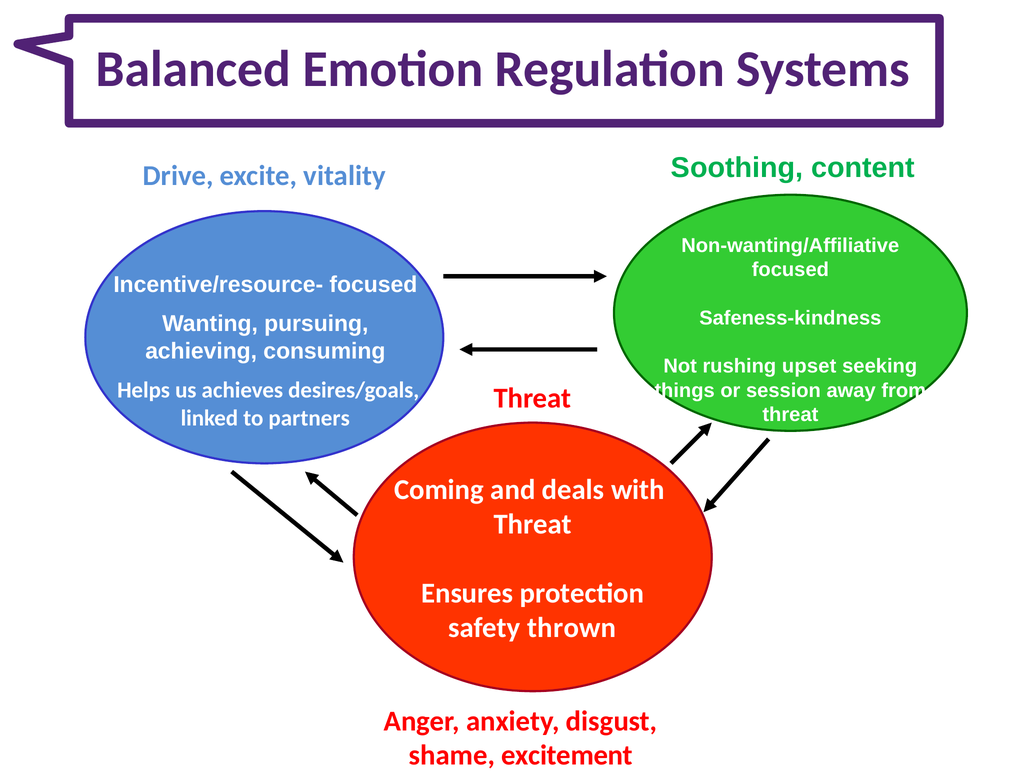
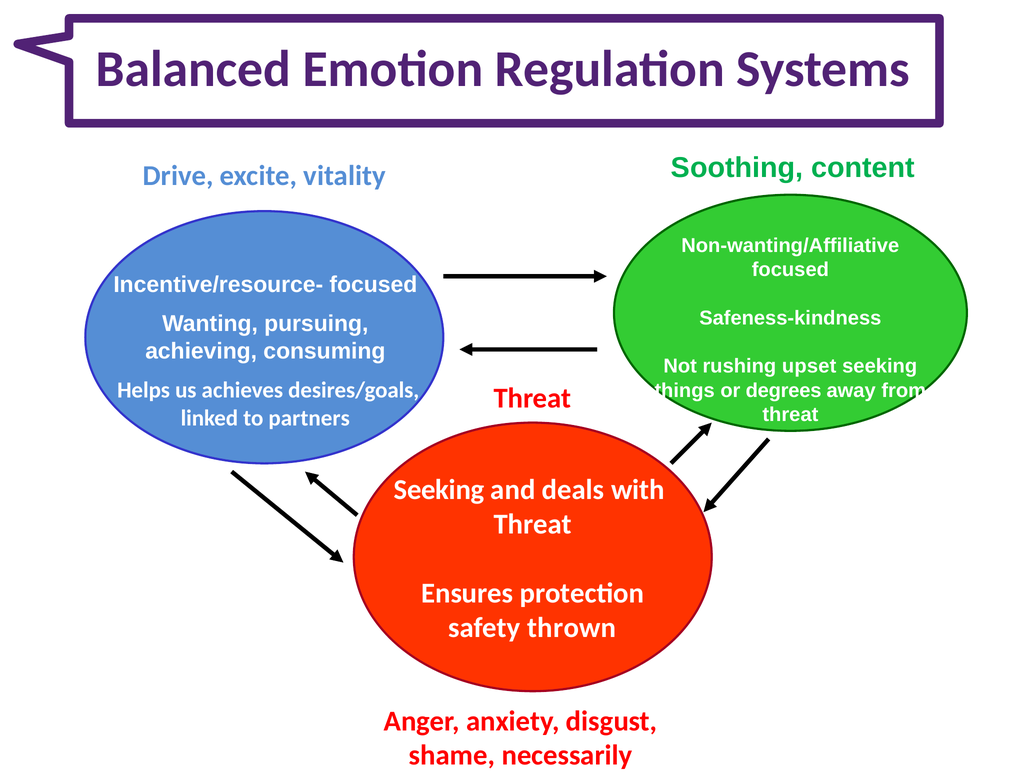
session: session -> degrees
Coming at (439, 490): Coming -> Seeking
excitement: excitement -> necessarily
